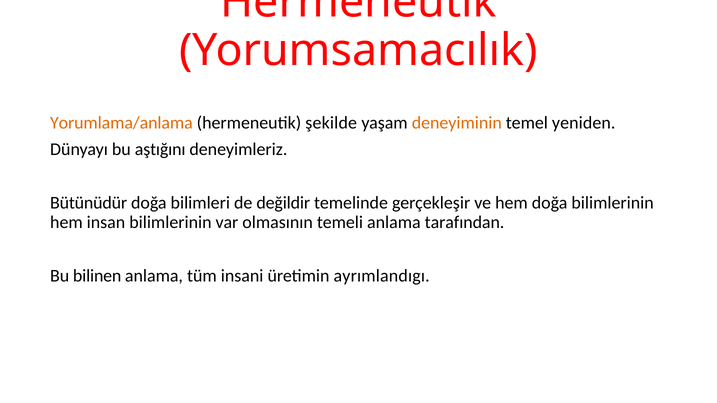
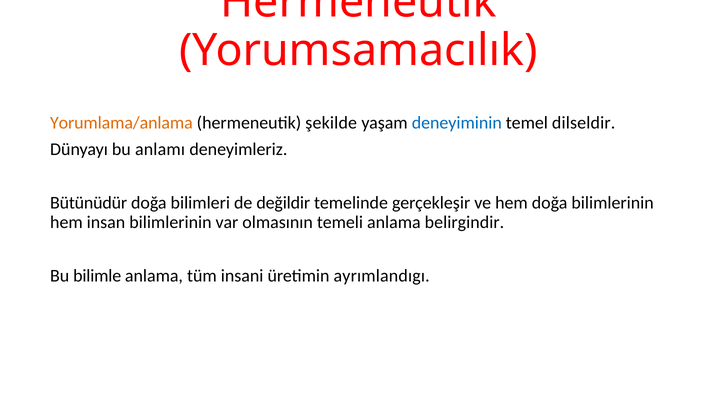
deneyiminin colour: orange -> blue
yeniden: yeniden -> dilseldir
aştığını: aştığını -> anlamı
tarafından: tarafından -> belirgindir
bilinen: bilinen -> bilimle
